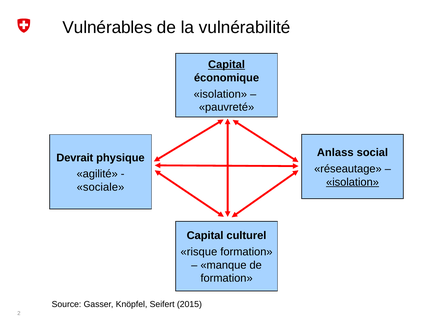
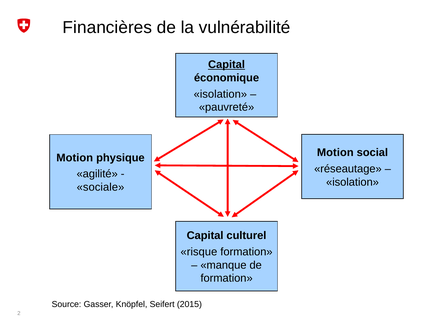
Vulnérables: Vulnérables -> Financières
Anlass at (335, 152): Anlass -> Motion
Devrait at (75, 158): Devrait -> Motion
isolation at (353, 182) underline: present -> none
